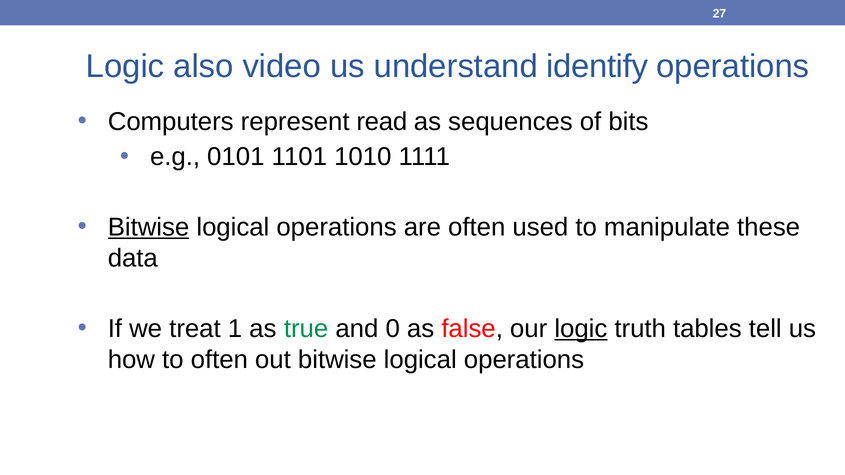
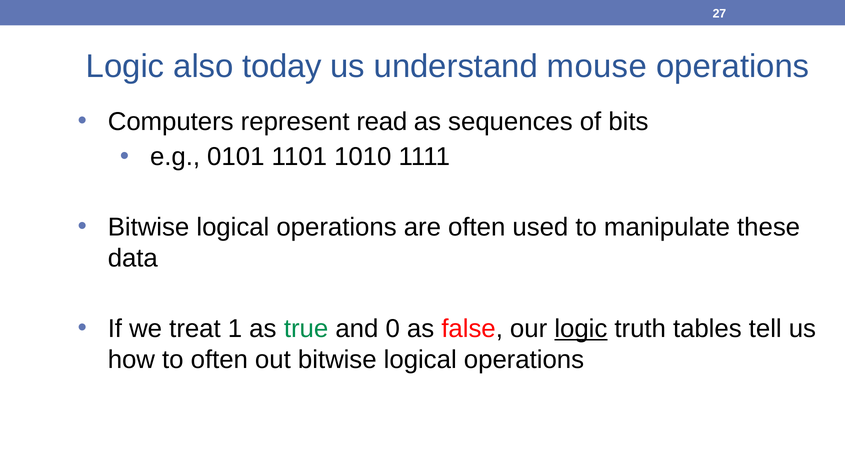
video: video -> today
identify: identify -> mouse
Bitwise at (149, 227) underline: present -> none
